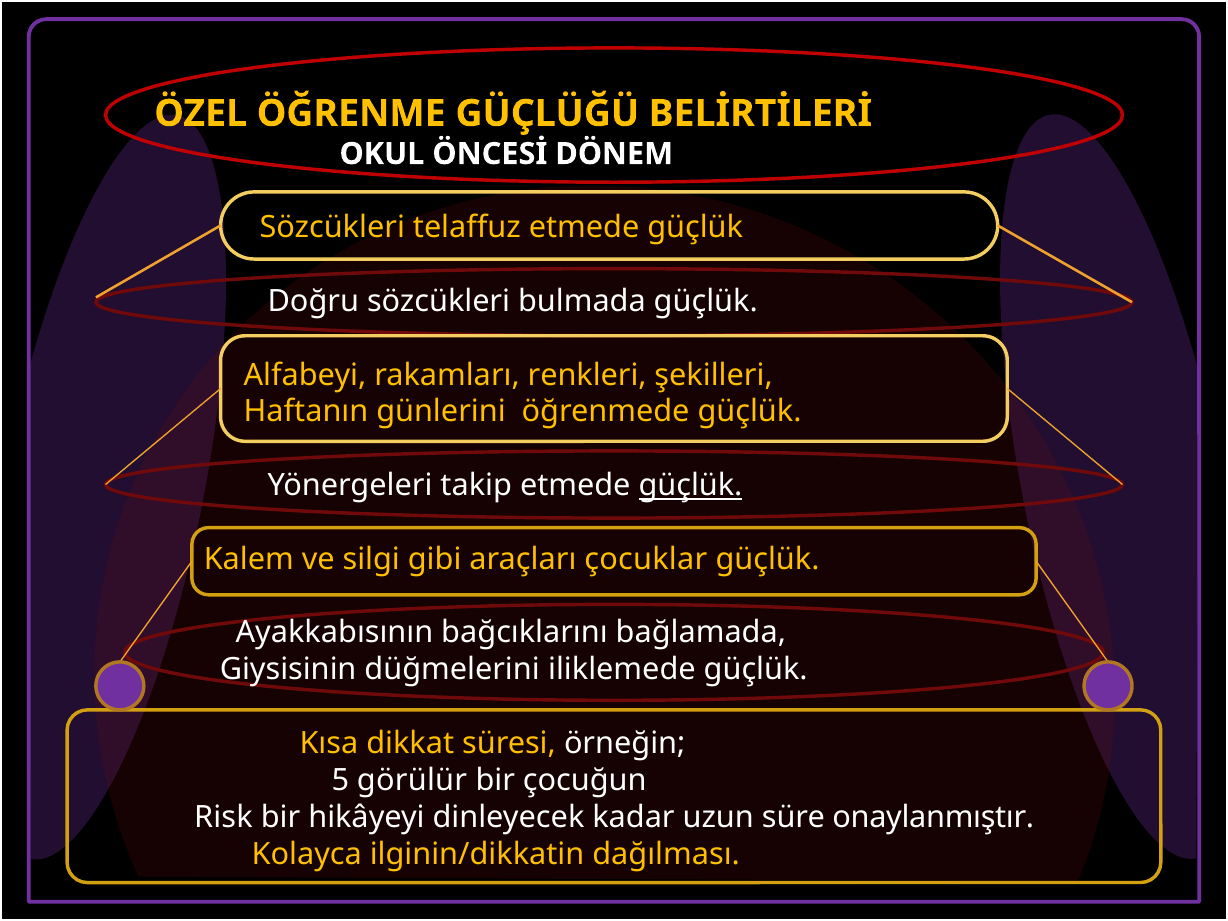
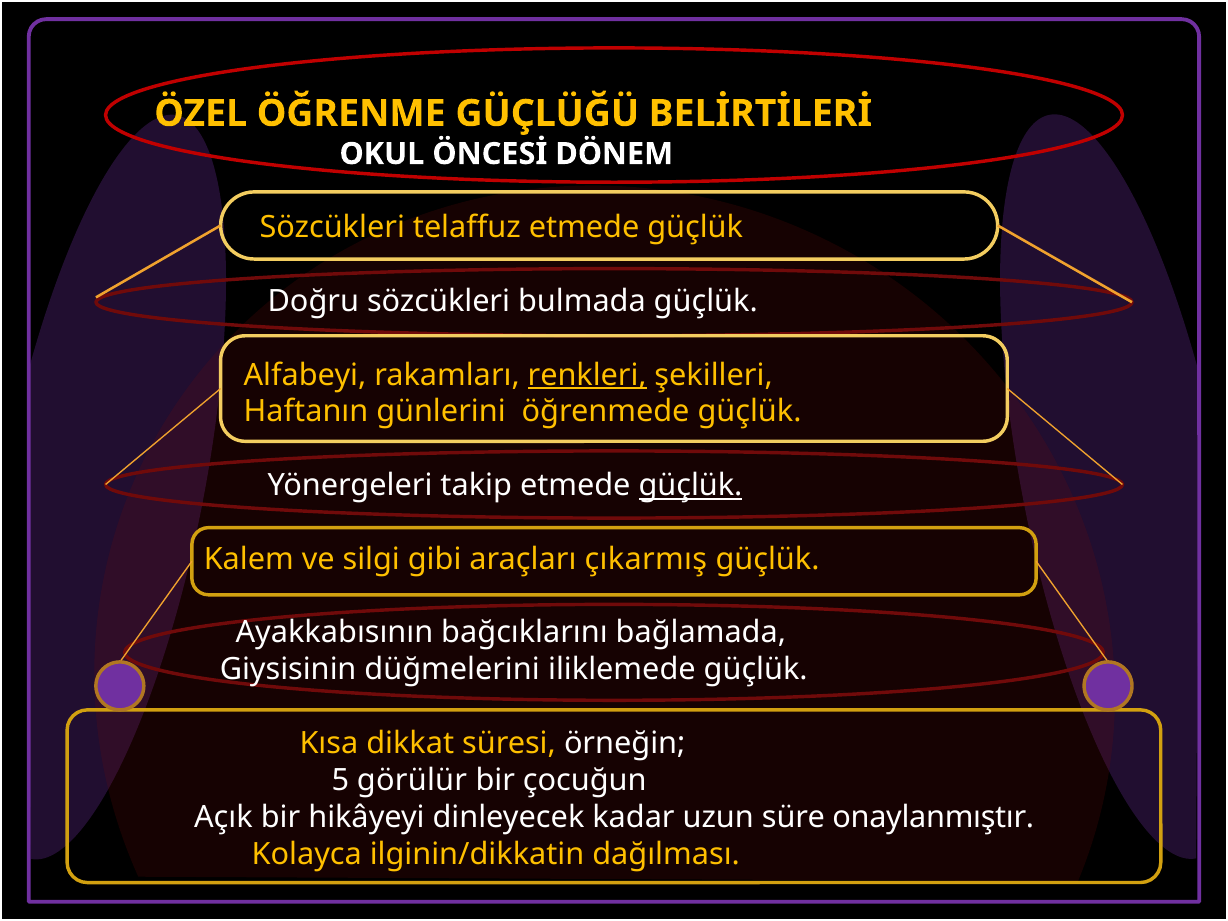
renkleri underline: none -> present
çocuklar: çocuklar -> çıkarmış
Risk: Risk -> Açık
